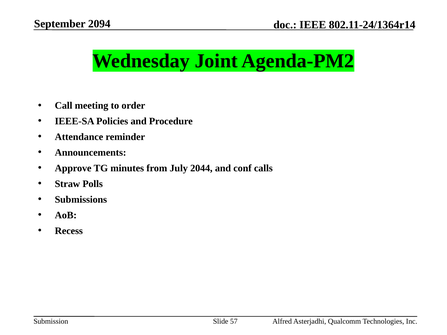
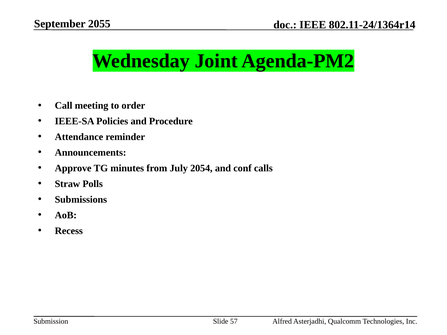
2094: 2094 -> 2055
2044: 2044 -> 2054
